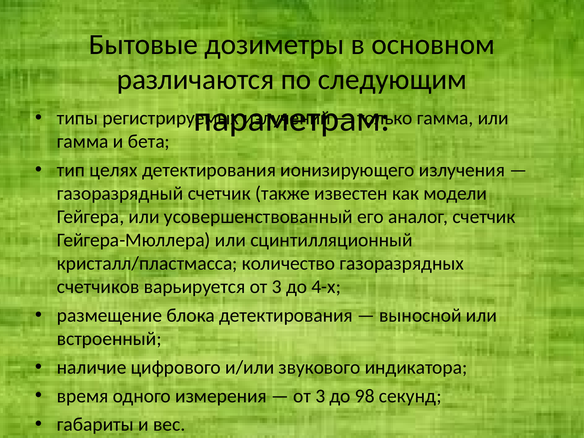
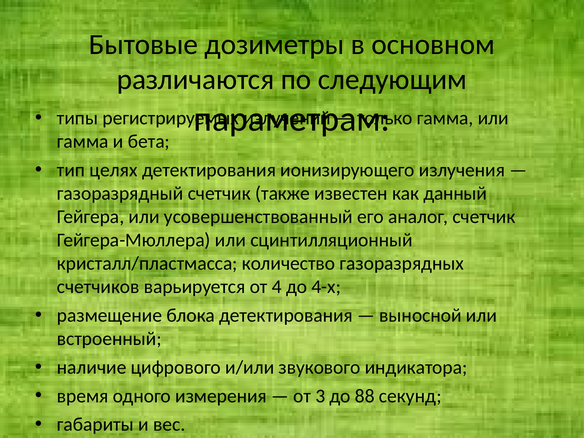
модели: модели -> данный
варьируется от 3: 3 -> 4
98: 98 -> 88
